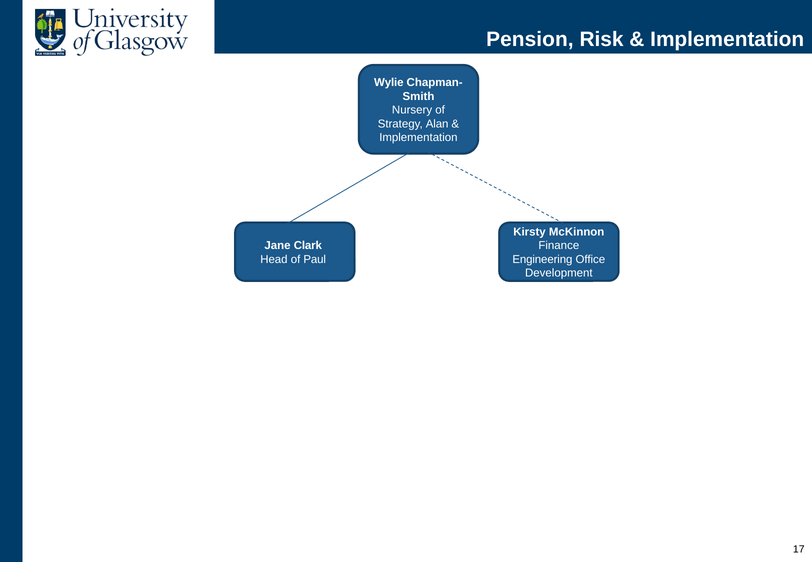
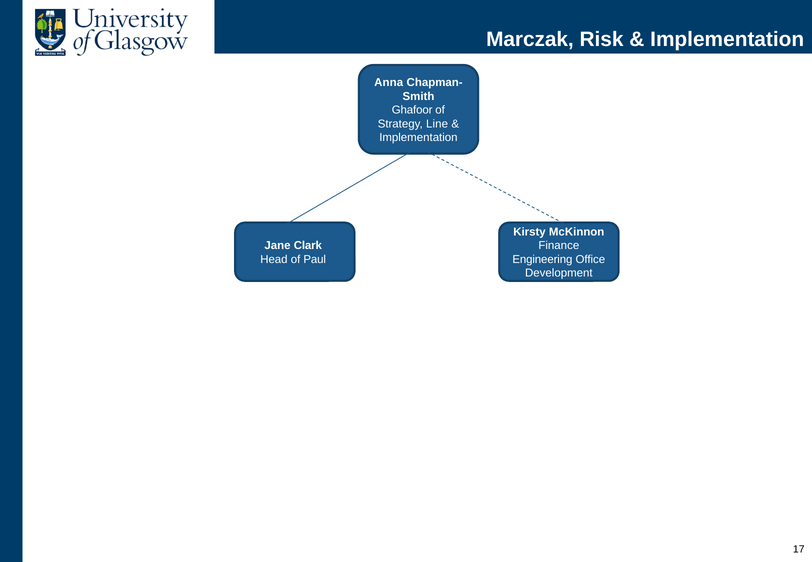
Pension: Pension -> Marczak
Wylie: Wylie -> Anna
Nursery: Nursery -> Ghafoor
Alan: Alan -> Line
